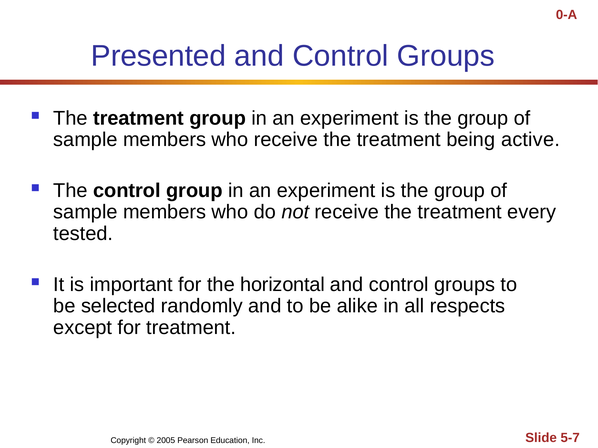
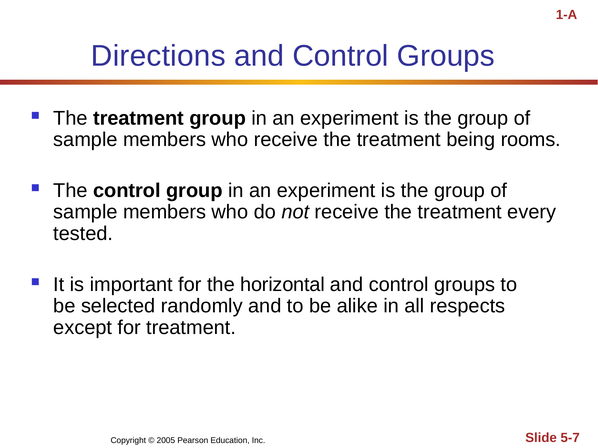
0-A: 0-A -> 1-A
Presented: Presented -> Directions
active: active -> rooms
